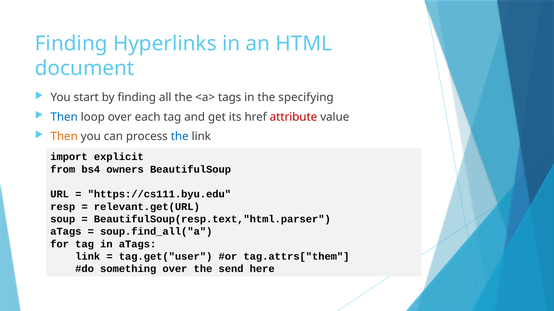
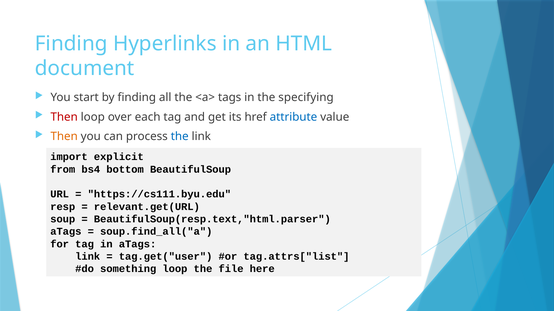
Then at (64, 117) colour: blue -> red
attribute colour: red -> blue
owners: owners -> bottom
tag.attrs["them: tag.attrs["them -> tag.attrs["list
something over: over -> loop
send: send -> file
